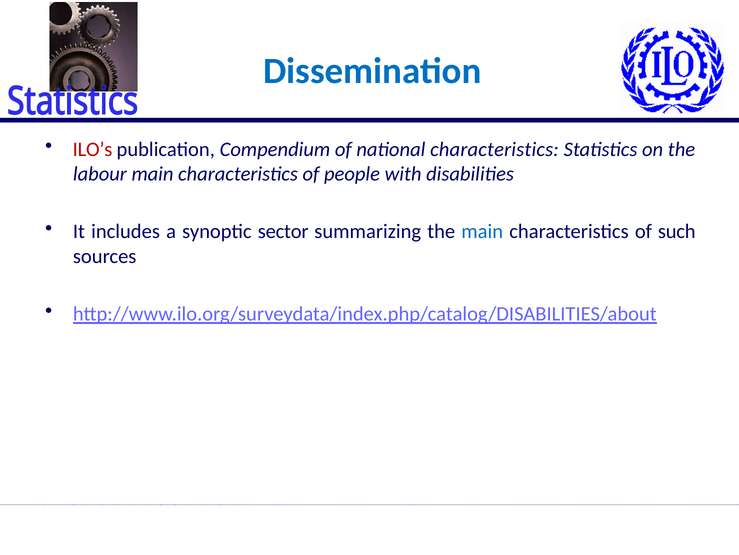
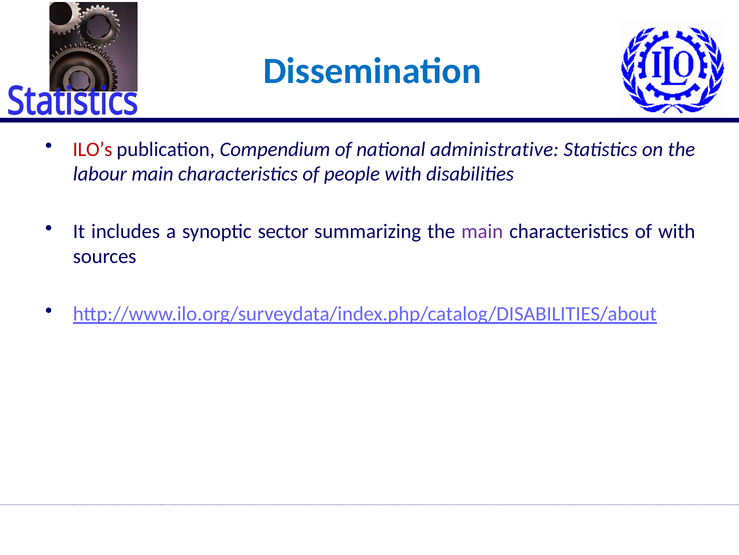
national characteristics: characteristics -> administrative
main at (482, 231) colour: blue -> purple
of such: such -> with
